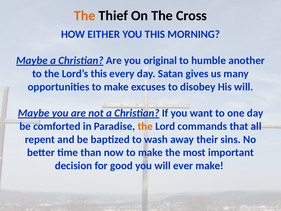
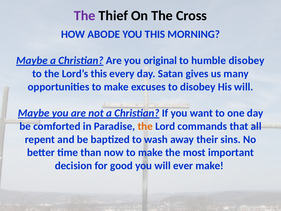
The at (85, 16) colour: orange -> purple
EITHER: EITHER -> ABODE
humble another: another -> disobey
